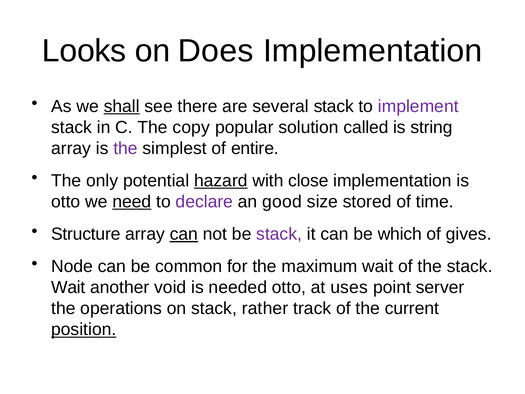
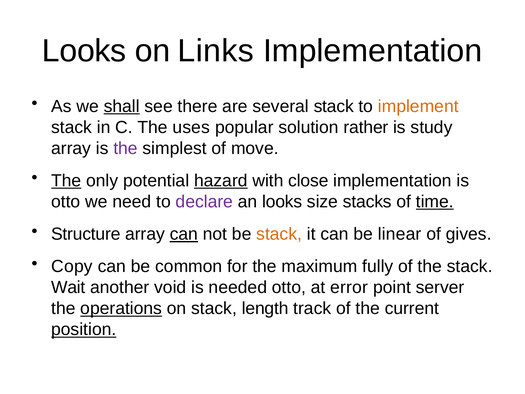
Does: Does -> Links
implement colour: purple -> orange
copy: copy -> uses
called: called -> rather
string: string -> study
entire: entire -> move
The at (66, 181) underline: none -> present
need underline: present -> none
an good: good -> looks
stored: stored -> stacks
time underline: none -> present
stack at (279, 234) colour: purple -> orange
which: which -> linear
Node: Node -> Copy
maximum wait: wait -> fully
uses: uses -> error
operations underline: none -> present
rather: rather -> length
